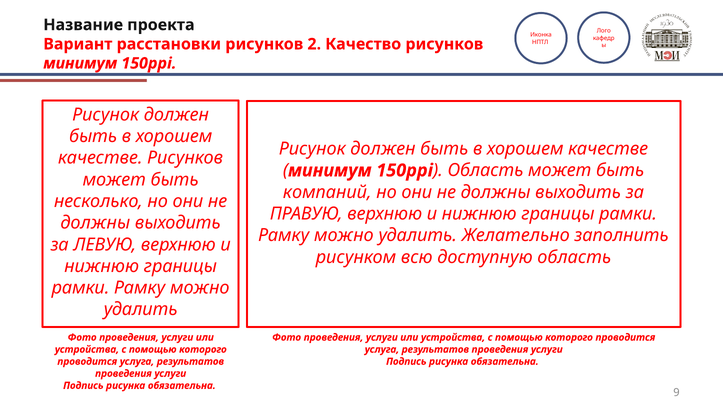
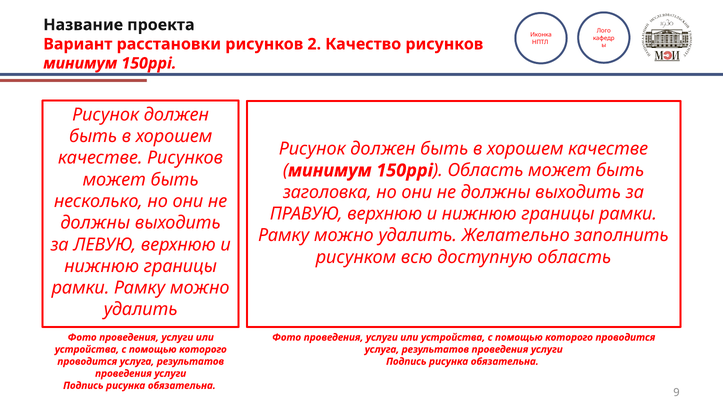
компаний: компаний -> заголовка
